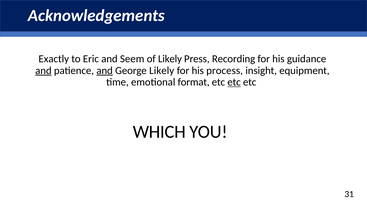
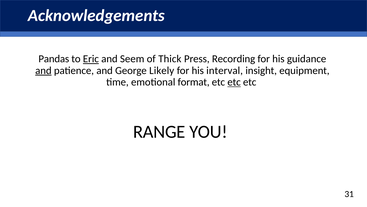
Exactly: Exactly -> Pandas
Eric underline: none -> present
of Likely: Likely -> Thick
and at (105, 70) underline: present -> none
process: process -> interval
WHICH: WHICH -> RANGE
